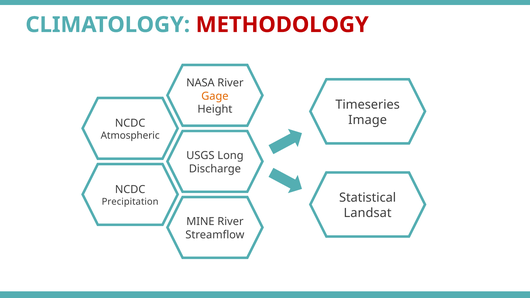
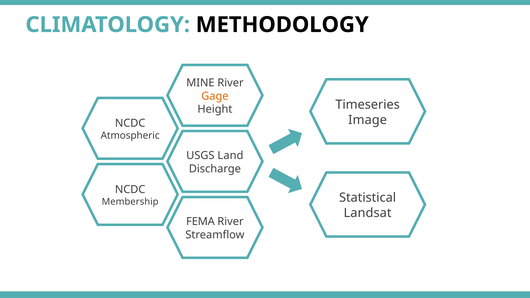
METHODOLOGY colour: red -> black
NASA: NASA -> MINE
Long: Long -> Land
Precipitation: Precipitation -> Membership
MINE: MINE -> FEMA
